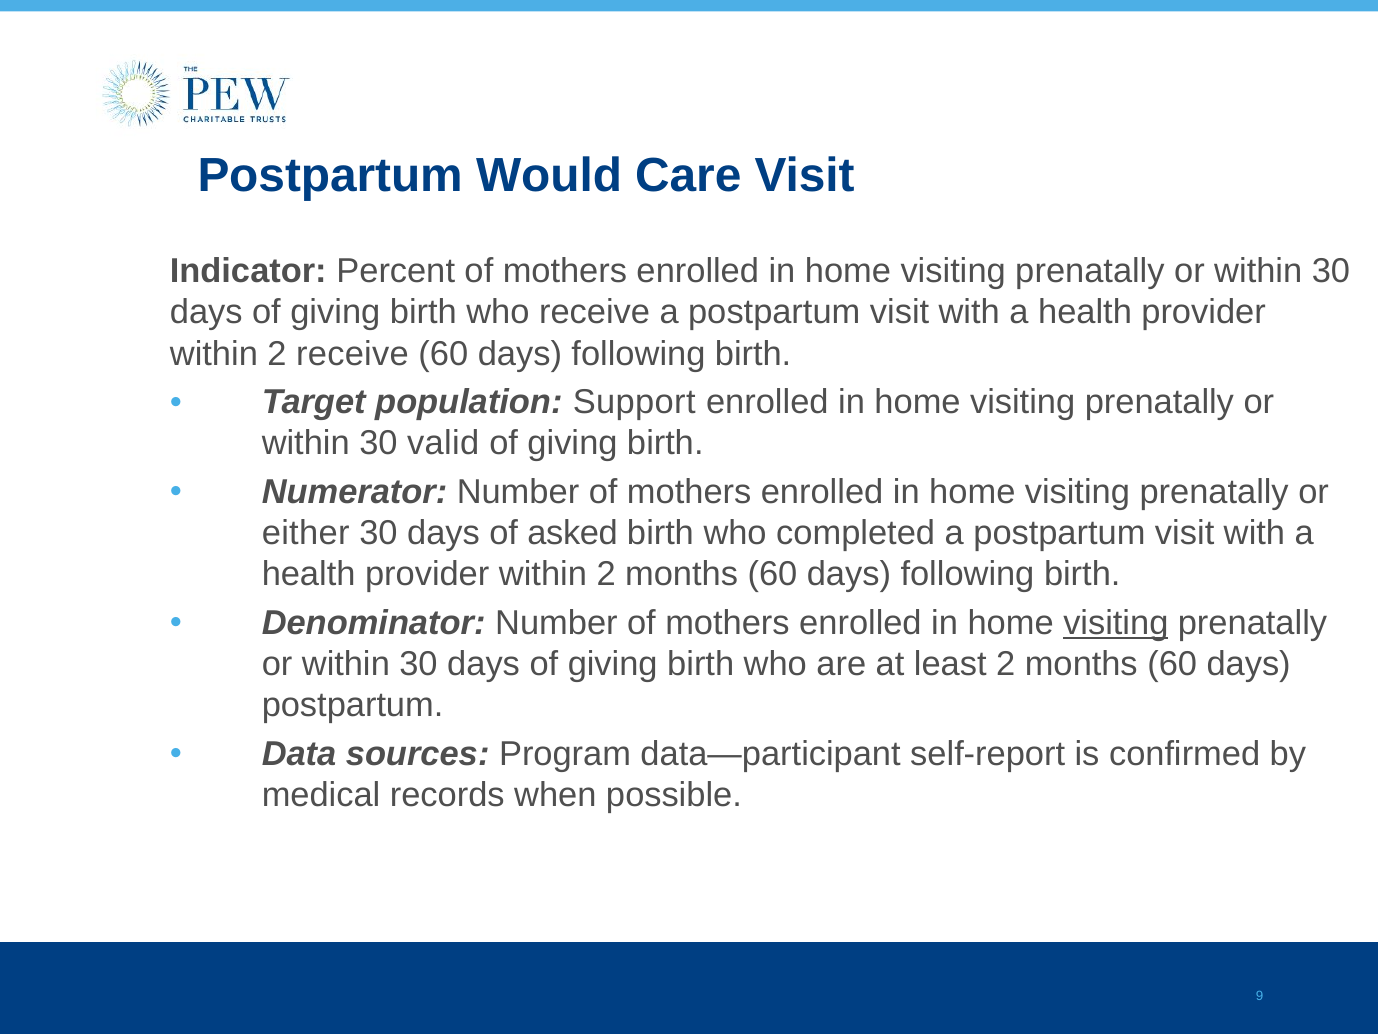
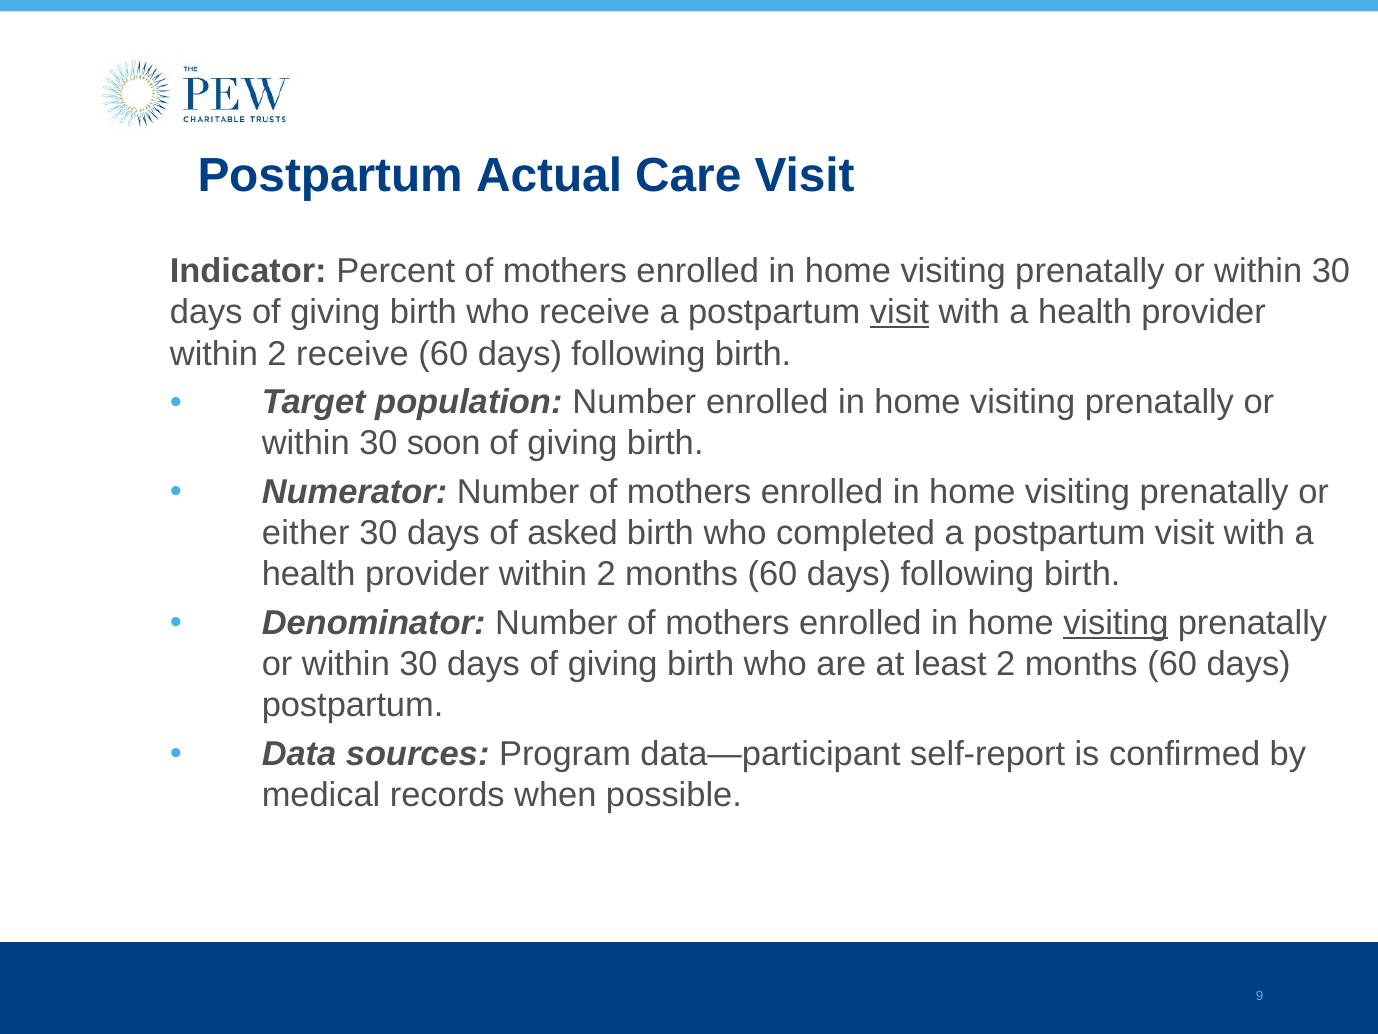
Would: Would -> Actual
visit at (900, 312) underline: none -> present
population Support: Support -> Number
valid: valid -> soon
